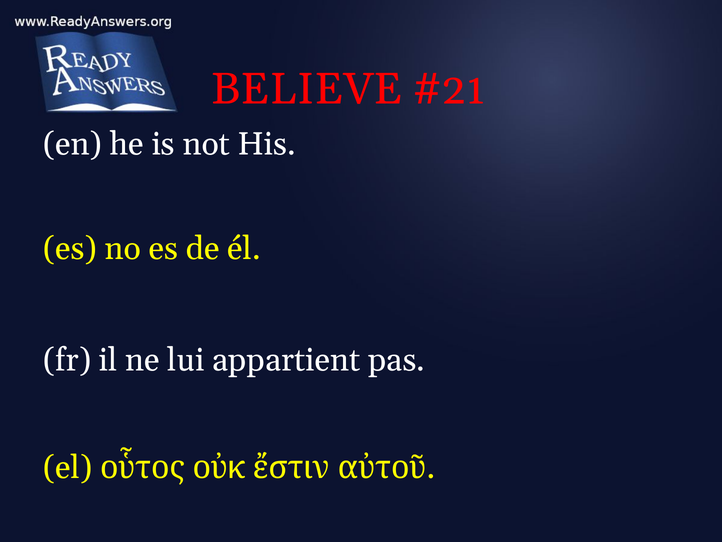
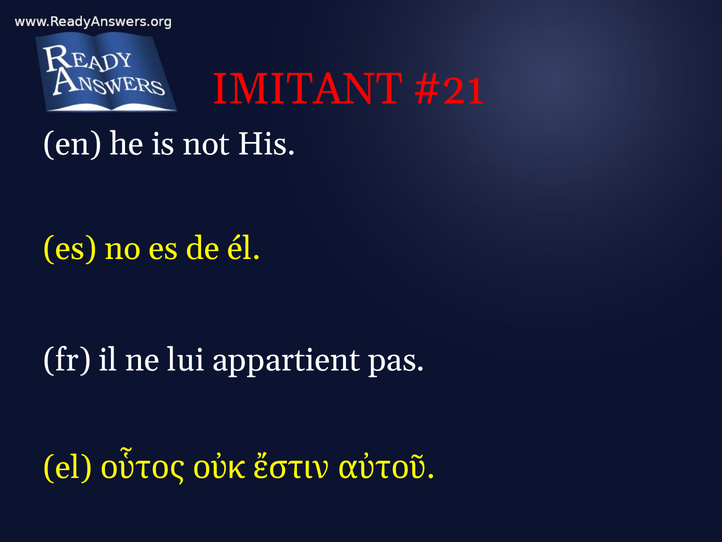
BELIEVE: BELIEVE -> IMITANT
